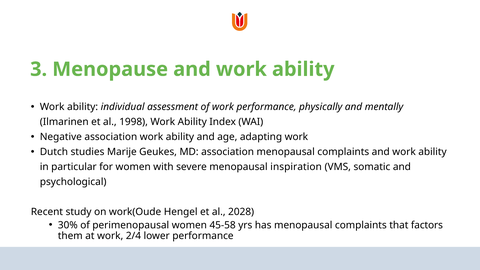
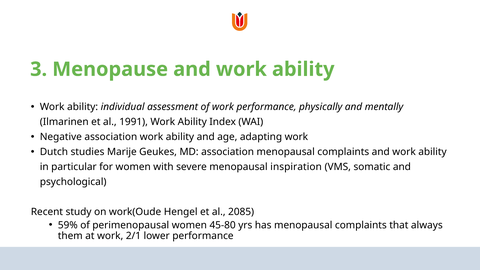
1998: 1998 -> 1991
2028: 2028 -> 2085
30%: 30% -> 59%
45-58: 45-58 -> 45-80
factors: factors -> always
2/4: 2/4 -> 2/1
